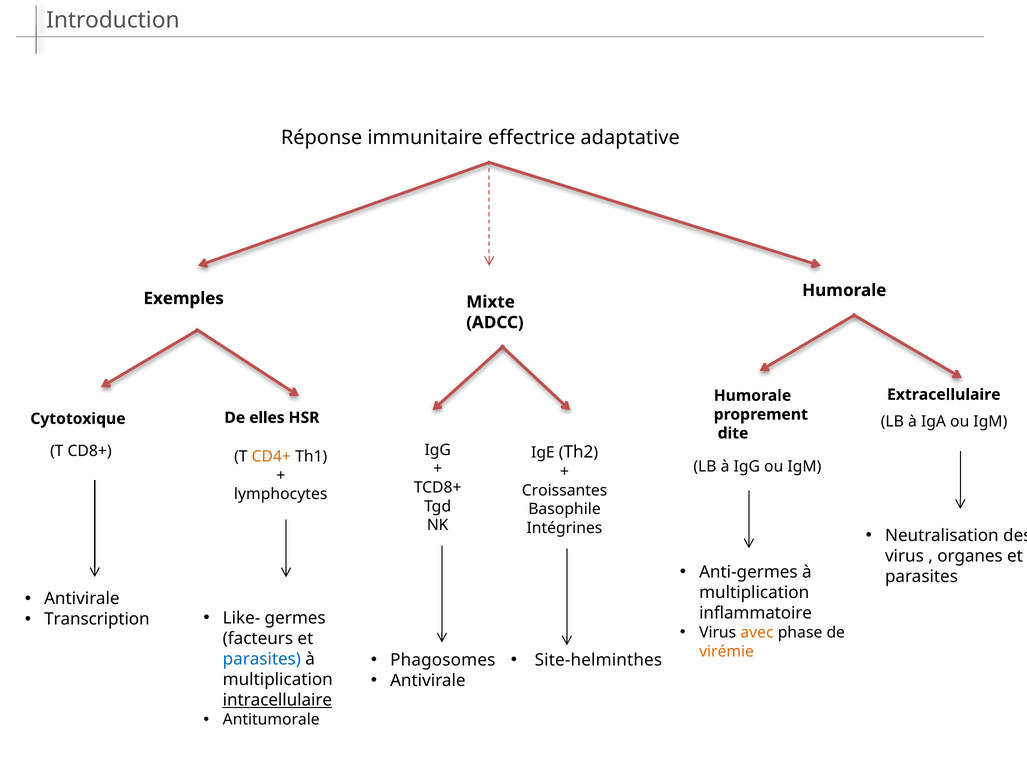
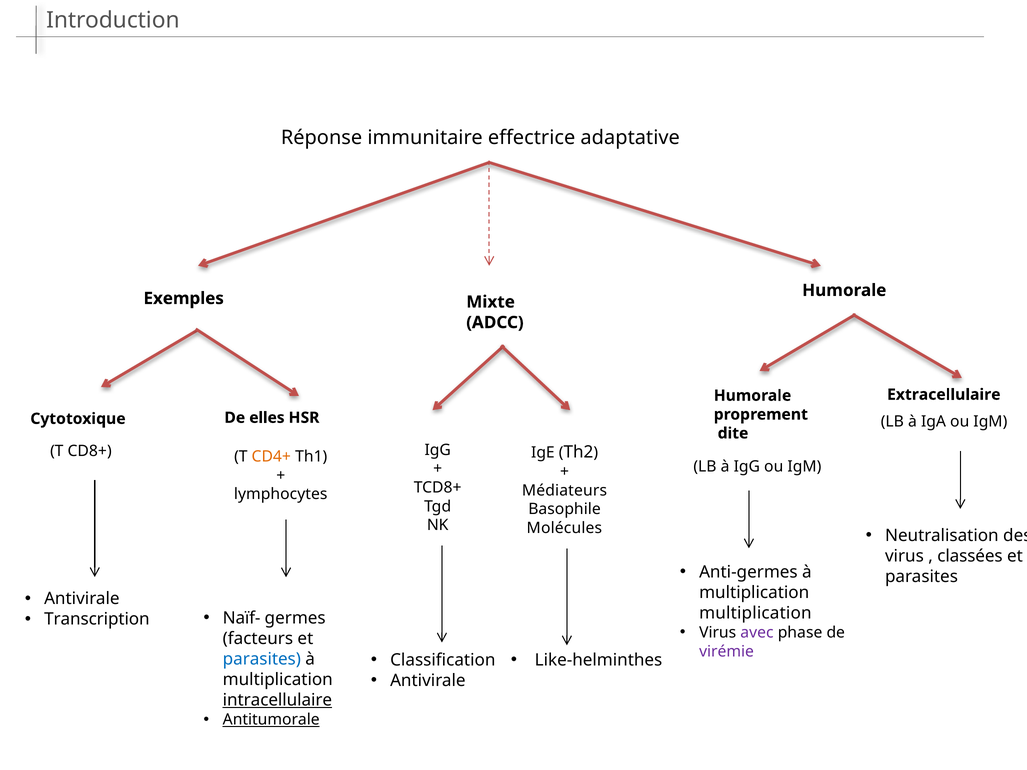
Croissantes: Croissantes -> Médiateurs
Intégrines: Intégrines -> Molécules
organes: organes -> classées
inflammatoire at (756, 613): inflammatoire -> multiplication
Like-: Like- -> Naïf-
avec colour: orange -> purple
virémie colour: orange -> purple
Phagosomes: Phagosomes -> Classification
Site-helminthes: Site-helminthes -> Like-helminthes
Antitumorale underline: none -> present
